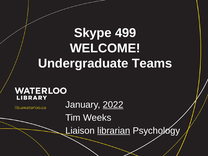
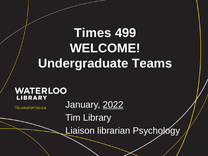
Skype: Skype -> Times
Weeks: Weeks -> Library
librarian underline: present -> none
